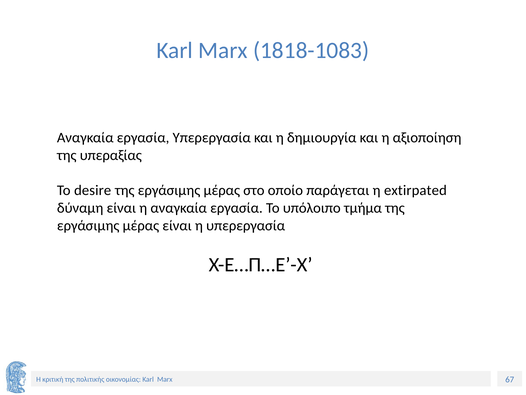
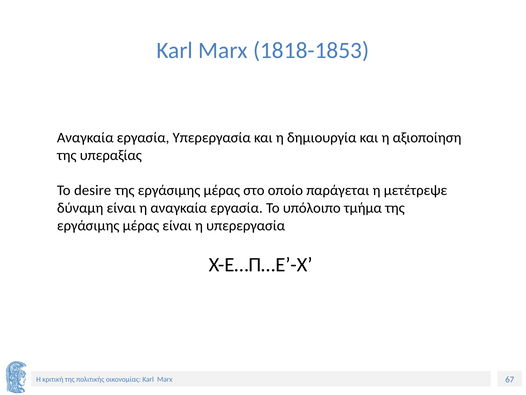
1818-1083: 1818-1083 -> 1818-1853
extirpated: extirpated -> μετέτρεψε
